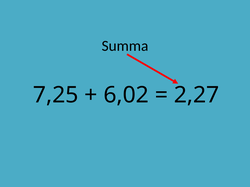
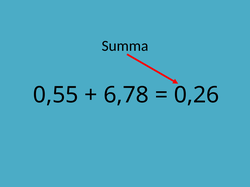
7,25: 7,25 -> 0,55
6,02: 6,02 -> 6,78
2,27: 2,27 -> 0,26
